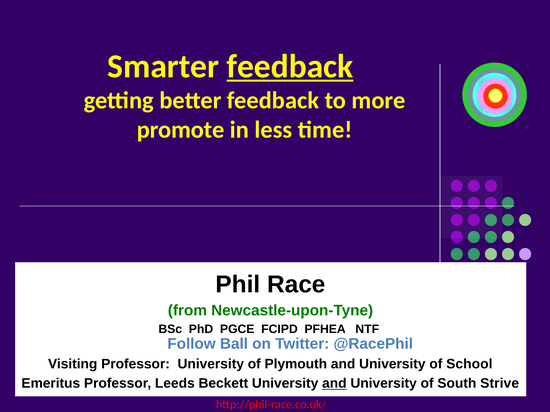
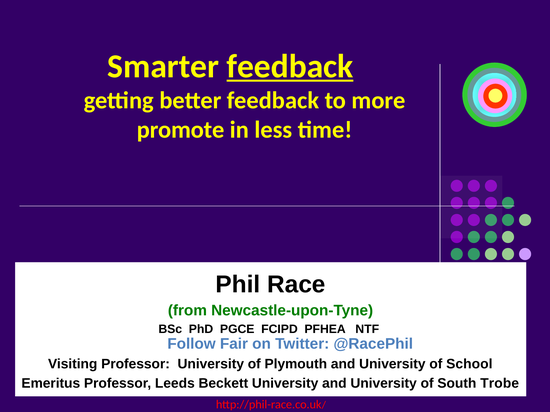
Ball: Ball -> Fair
and at (334, 384) underline: present -> none
Strive: Strive -> Trobe
